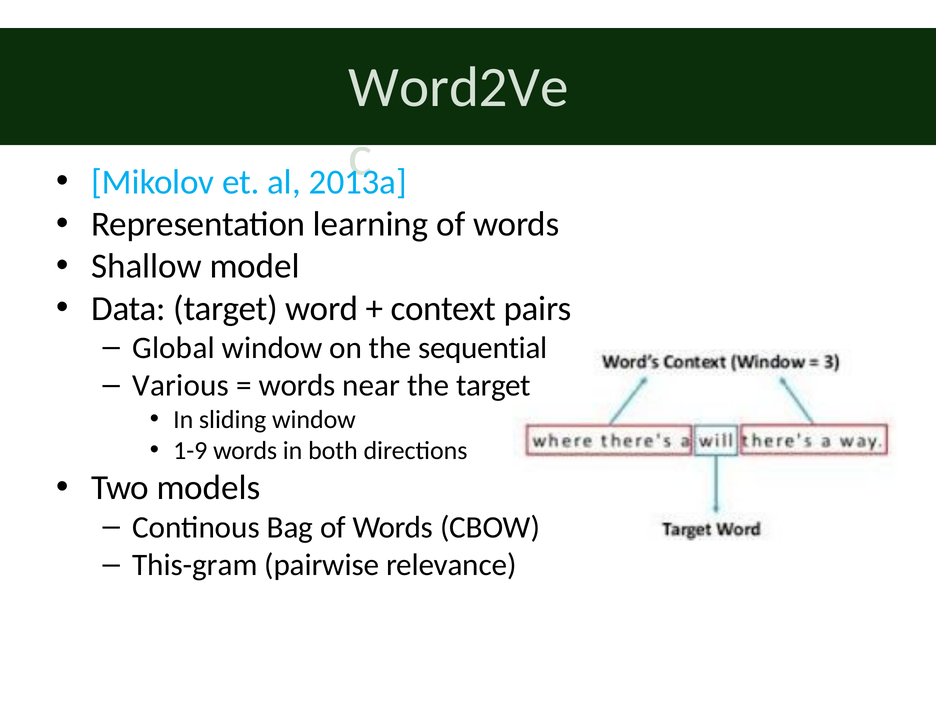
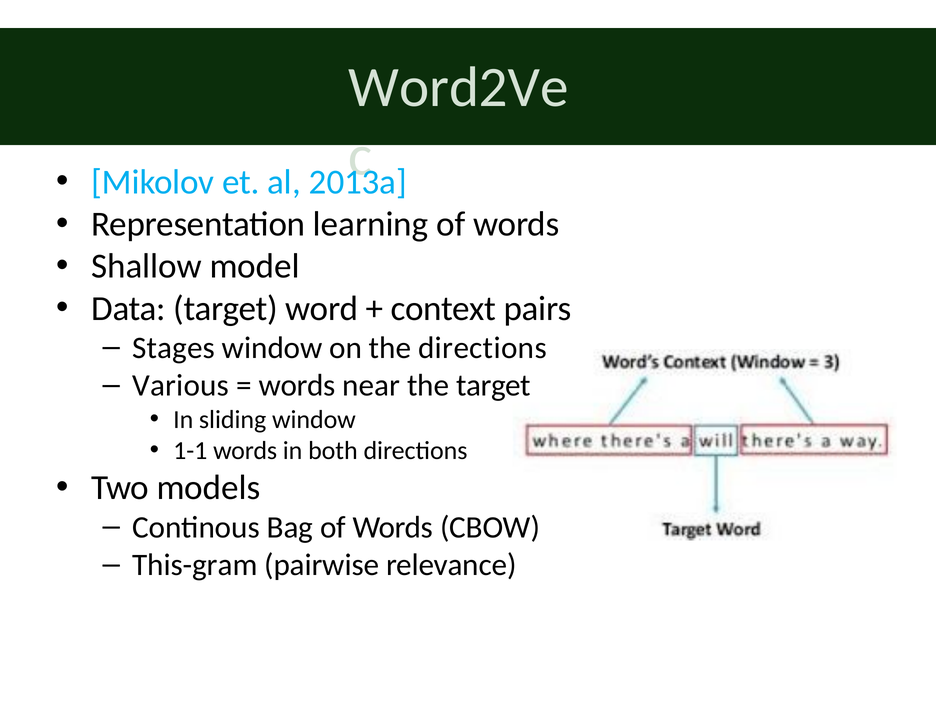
Global: Global -> Stages
the sequential: sequential -> directions
1-9: 1-9 -> 1-1
